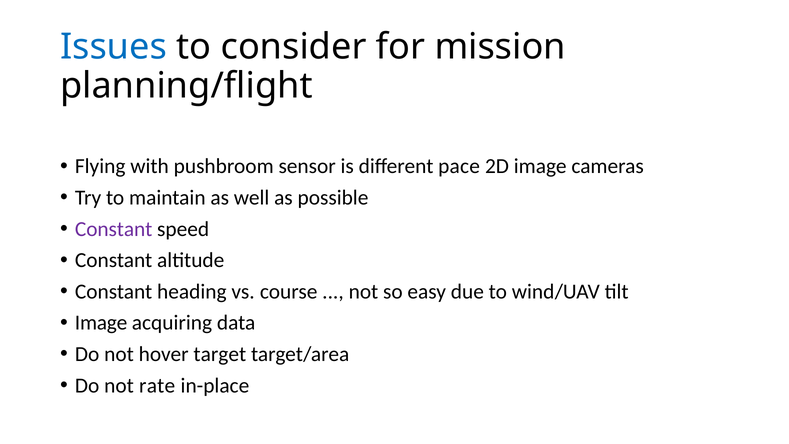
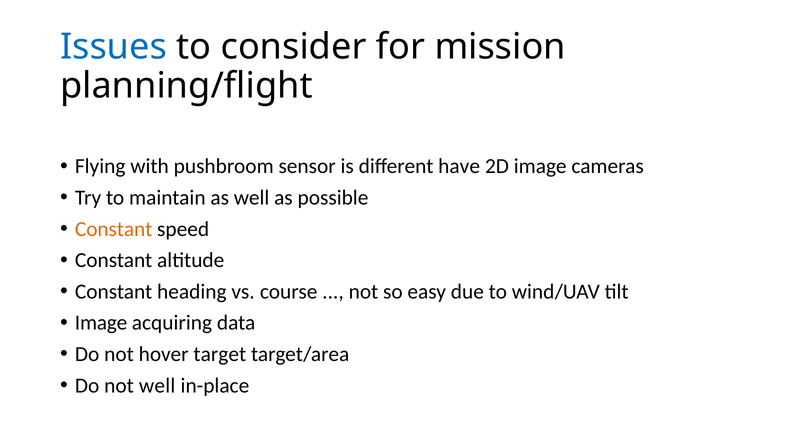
pace: pace -> have
Constant at (114, 229) colour: purple -> orange
not rate: rate -> well
